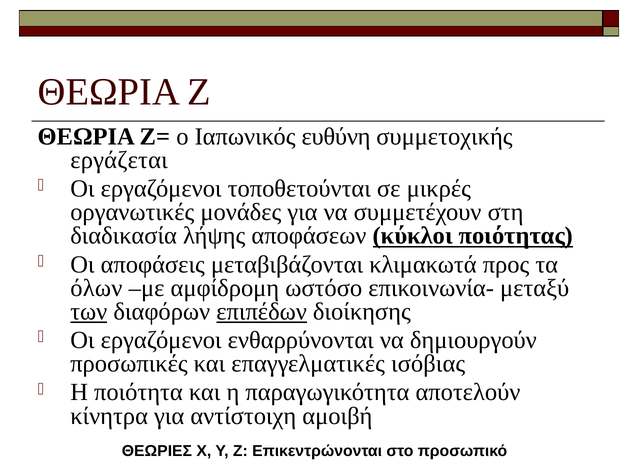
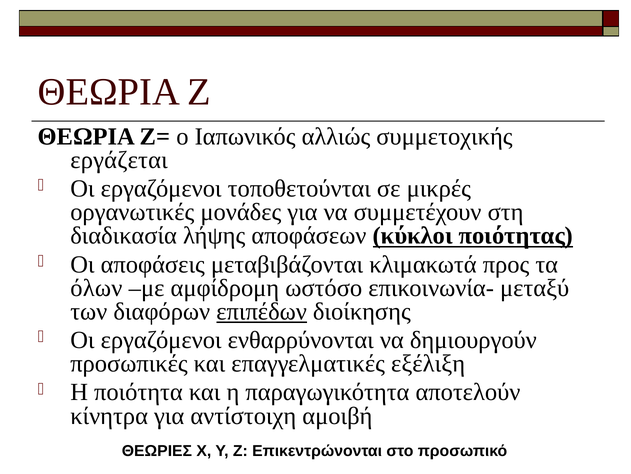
ευθύνη: ευθύνη -> αλλιώς
των underline: present -> none
ισόβιας: ισόβιας -> εξέλιξη
